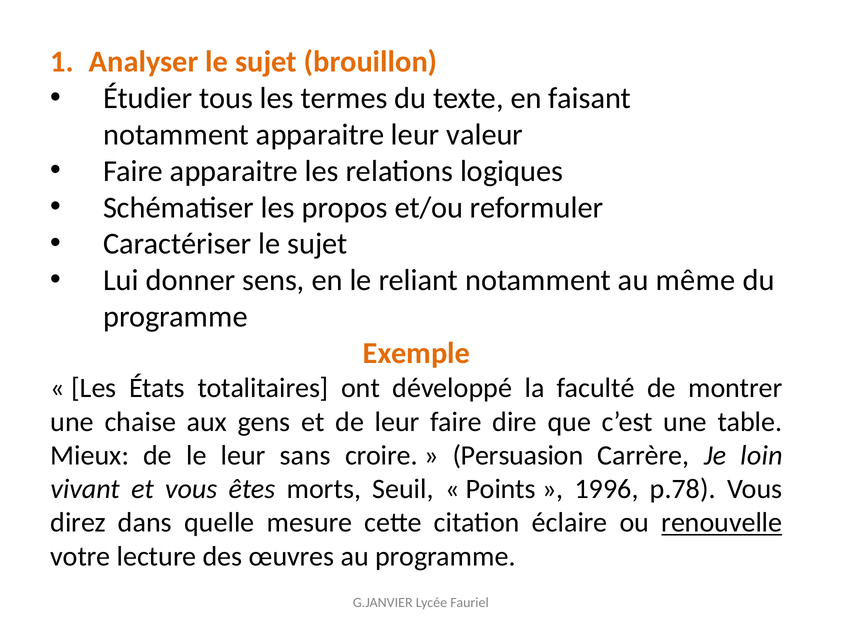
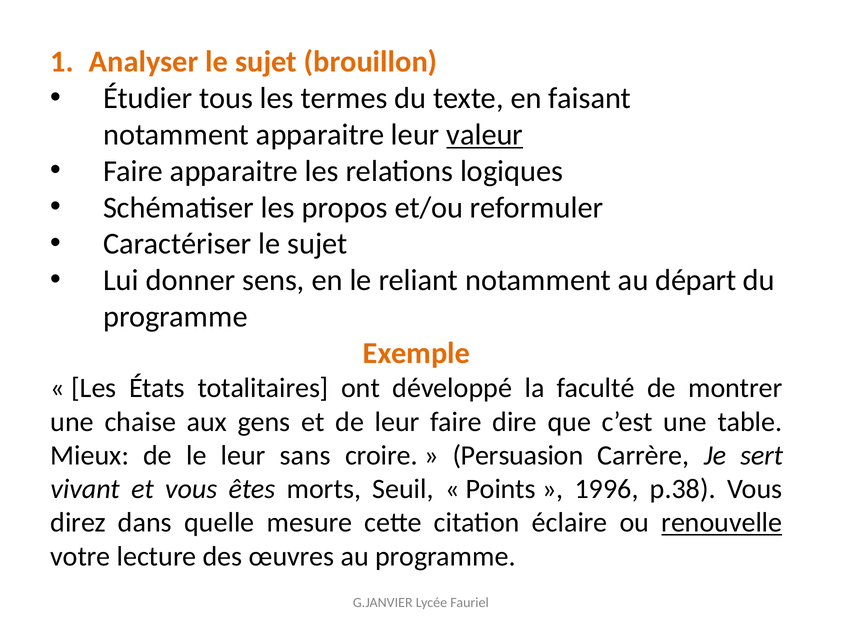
valeur underline: none -> present
même: même -> départ
loin: loin -> sert
p.78: p.78 -> p.38
